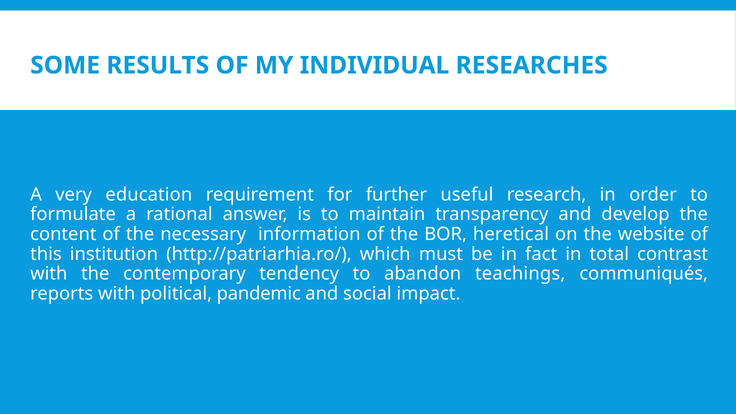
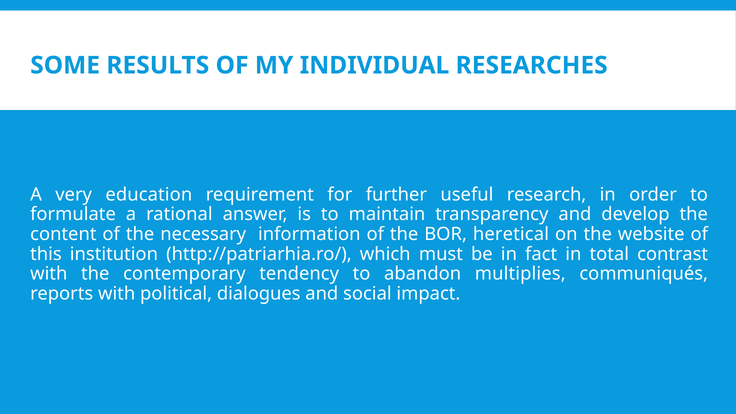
teachings: teachings -> multiplies
pandemic: pandemic -> dialogues
